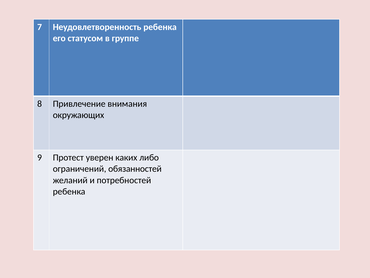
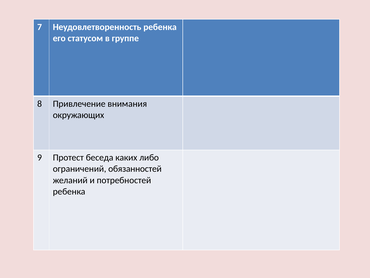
уверен: уверен -> беседа
